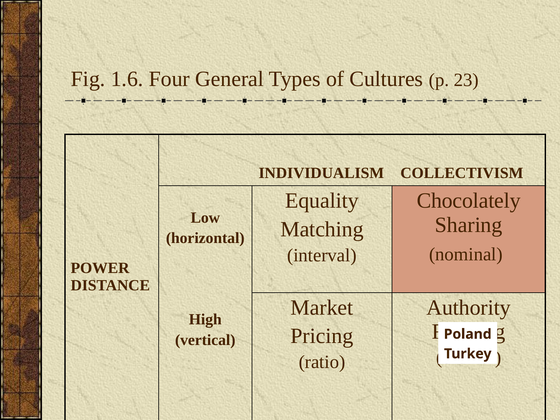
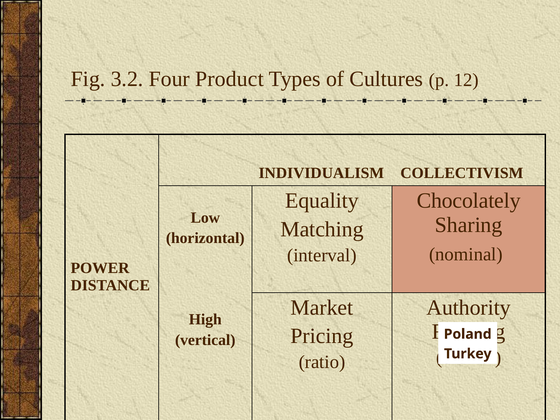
1.6: 1.6 -> 3.2
General: General -> Product
23: 23 -> 12
